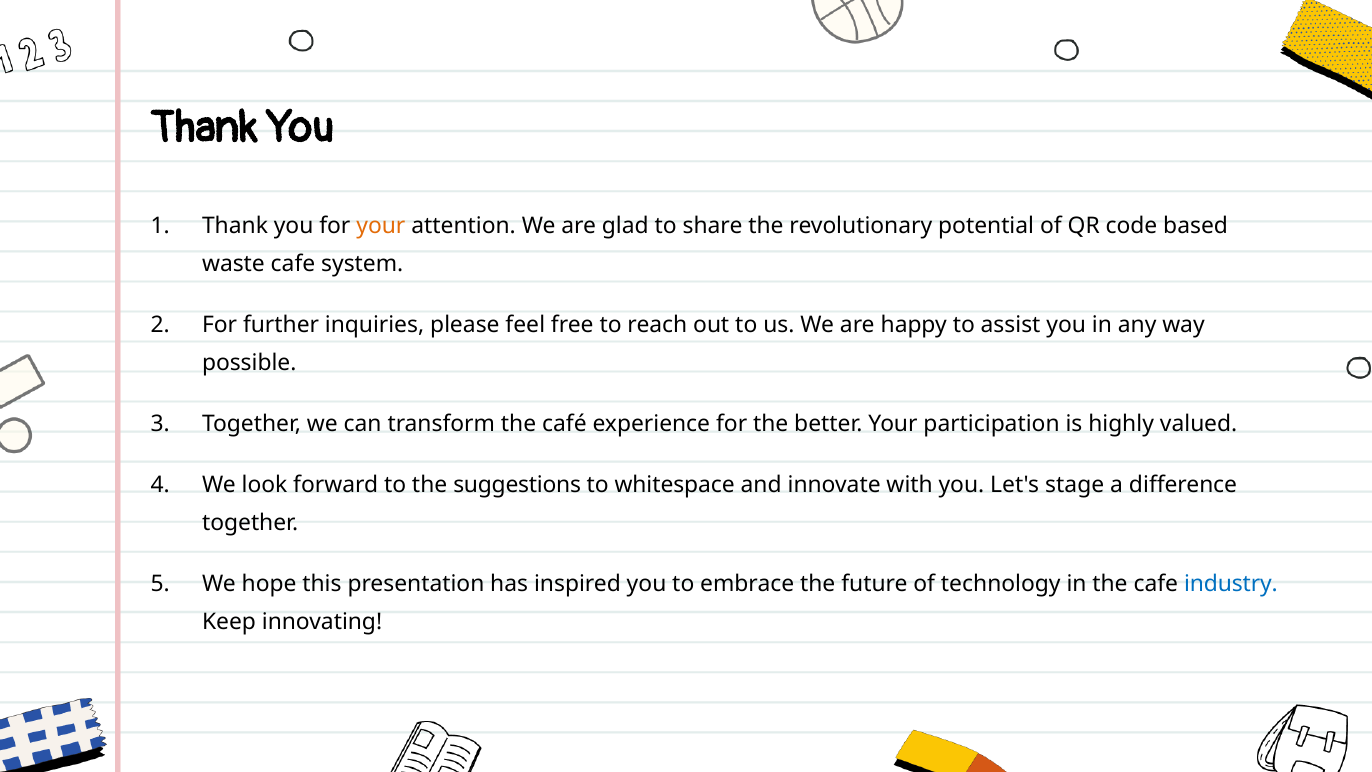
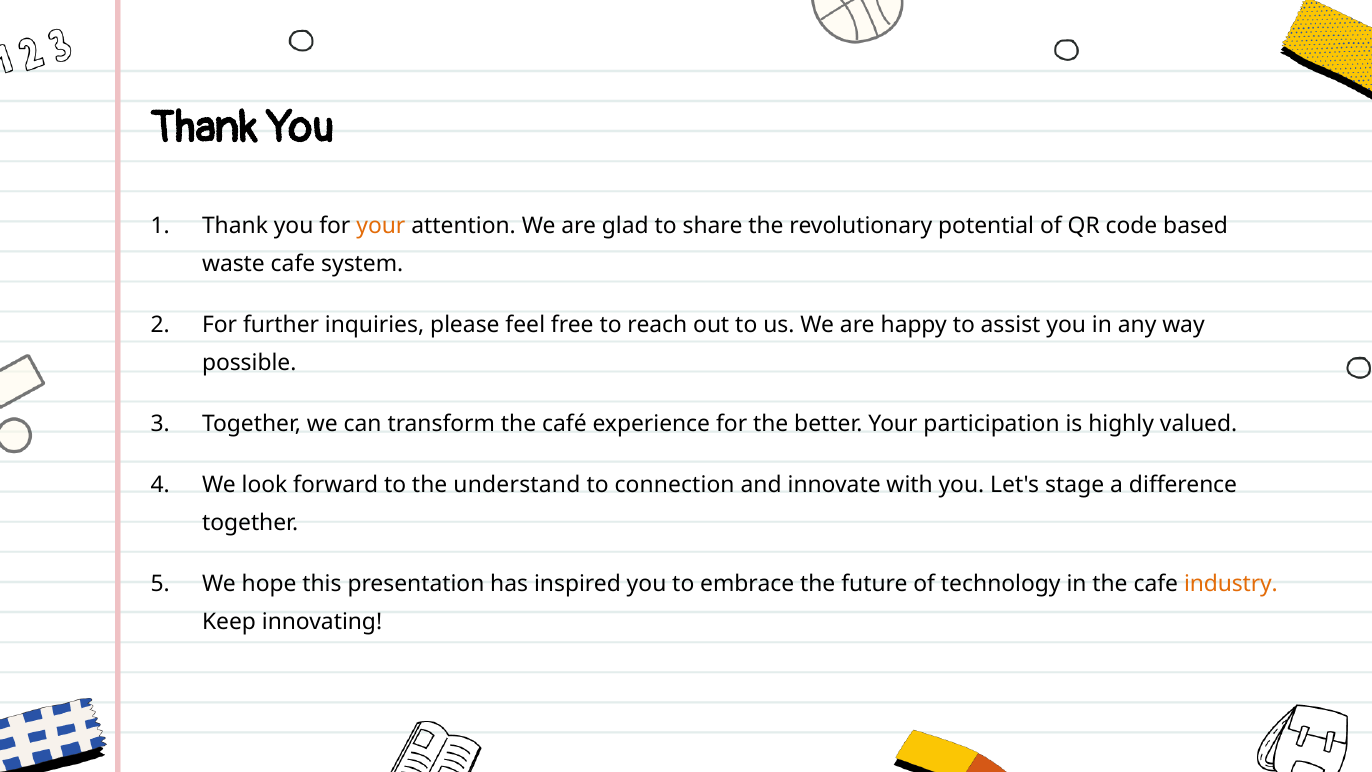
suggestions: suggestions -> understand
whitespace: whitespace -> connection
industry colour: blue -> orange
